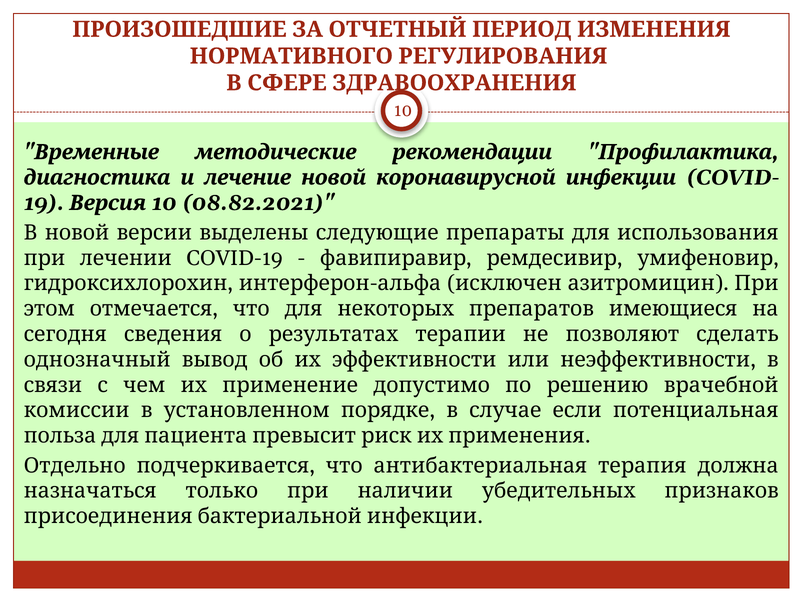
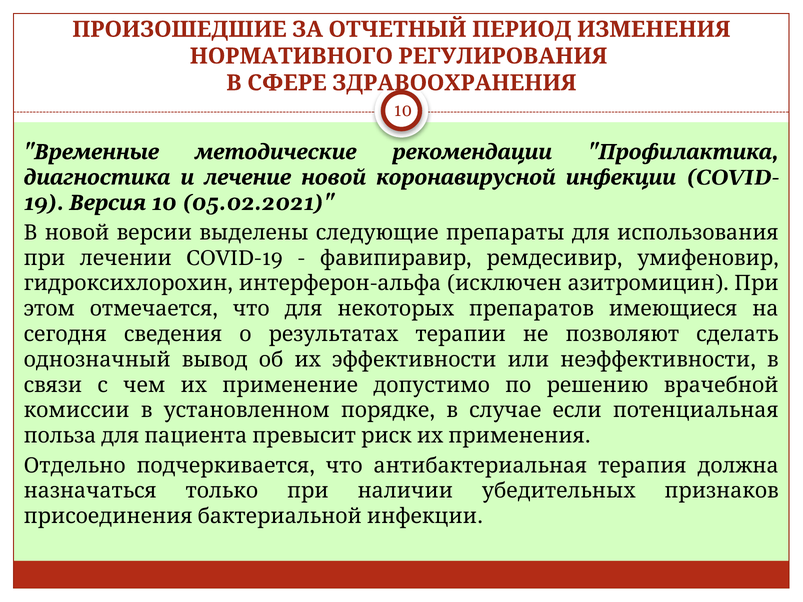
08.82.2021: 08.82.2021 -> 05.02.2021
